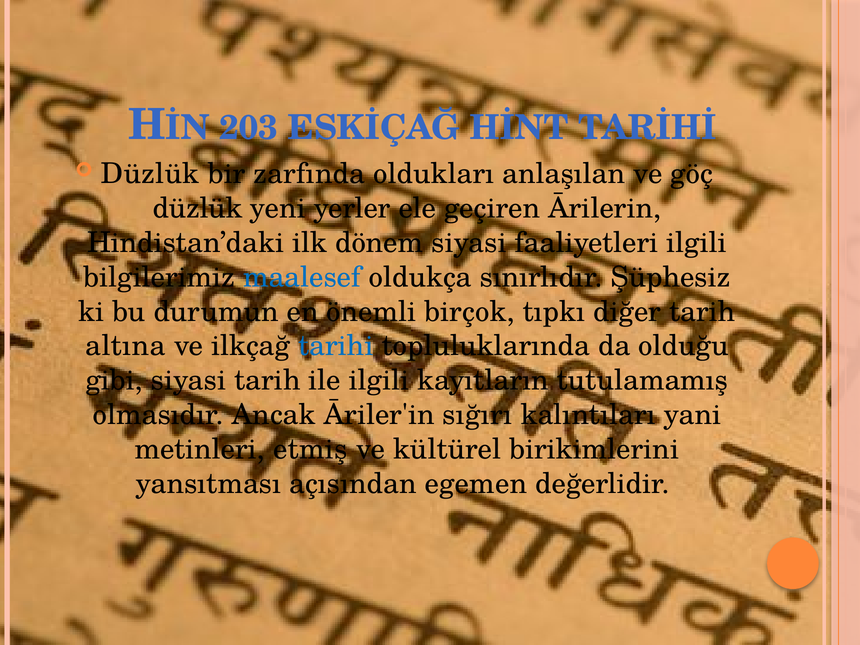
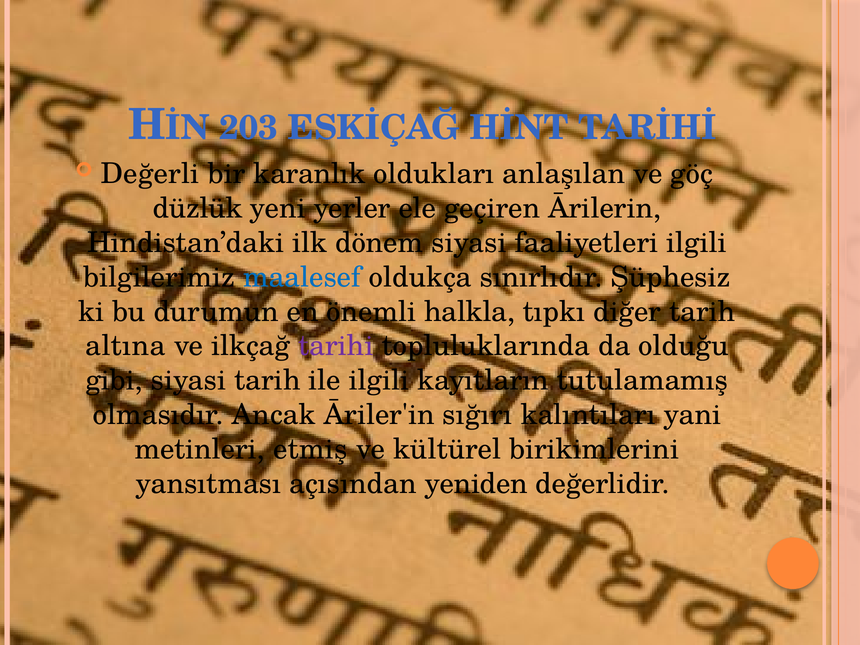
Düzlük at (150, 174): Düzlük -> Değerli
zarfında: zarfında -> karanlık
birçok: birçok -> halkla
tarihi colour: blue -> purple
egemen: egemen -> yeniden
